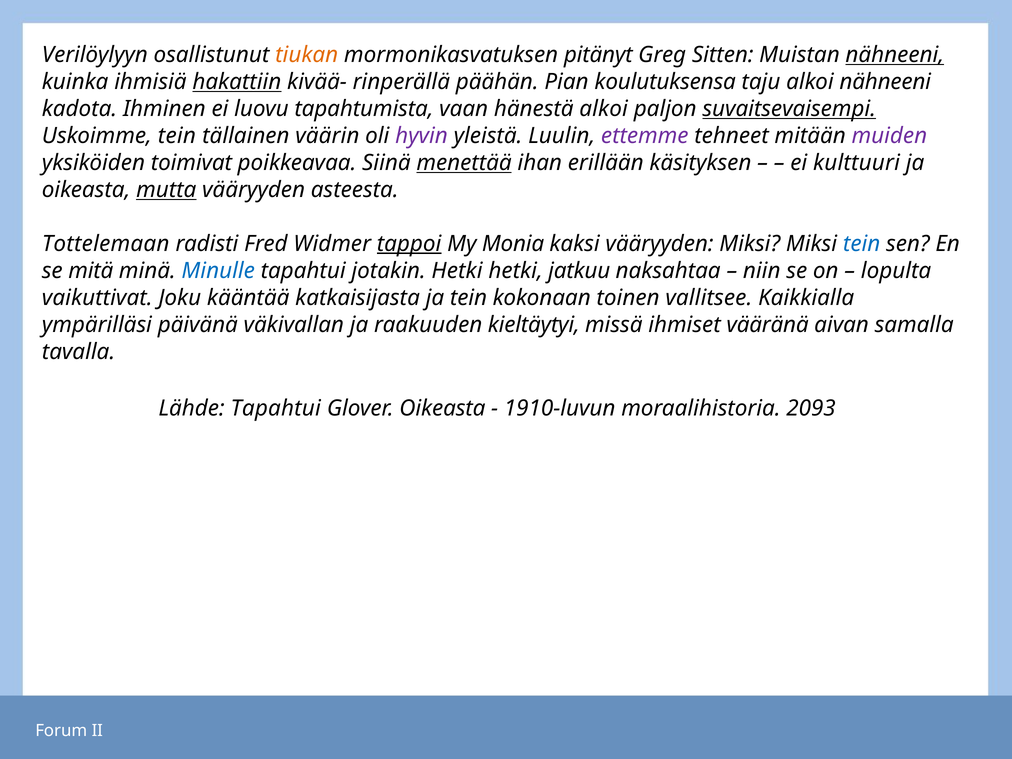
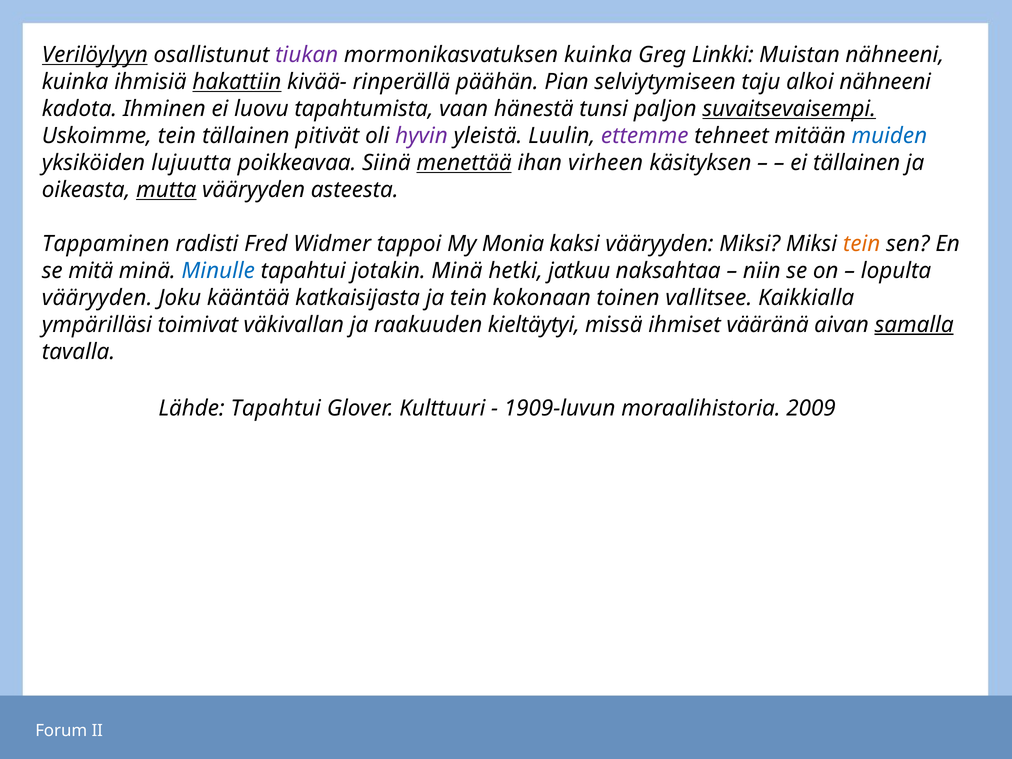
Verilöylyyn underline: none -> present
tiukan colour: orange -> purple
mormonikasvatuksen pitänyt: pitänyt -> kuinka
Sitten: Sitten -> Linkki
nähneeni at (895, 55) underline: present -> none
koulutuksensa: koulutuksensa -> selviytymiseen
hänestä alkoi: alkoi -> tunsi
väärin: väärin -> pitivät
muiden colour: purple -> blue
toimivat: toimivat -> lujuutta
erillään: erillään -> virheen
ei kulttuuri: kulttuuri -> tällainen
Tottelemaan: Tottelemaan -> Tappaminen
tappoi underline: present -> none
tein at (862, 244) colour: blue -> orange
jotakin Hetki: Hetki -> Minä
vaikuttivat at (97, 298): vaikuttivat -> vääryyden
päivänä: päivänä -> toimivat
samalla underline: none -> present
Glover Oikeasta: Oikeasta -> Kulttuuri
1910-luvun: 1910-luvun -> 1909-luvun
2093: 2093 -> 2009
